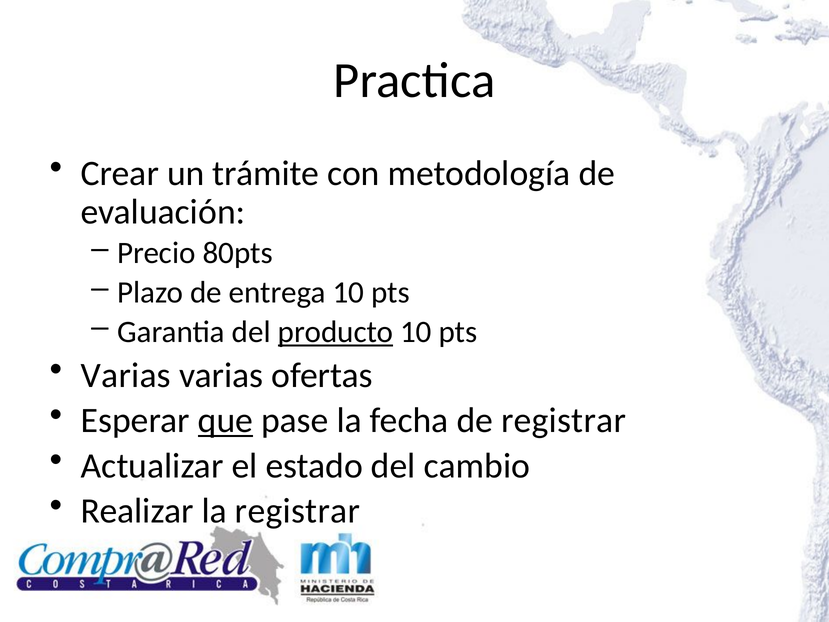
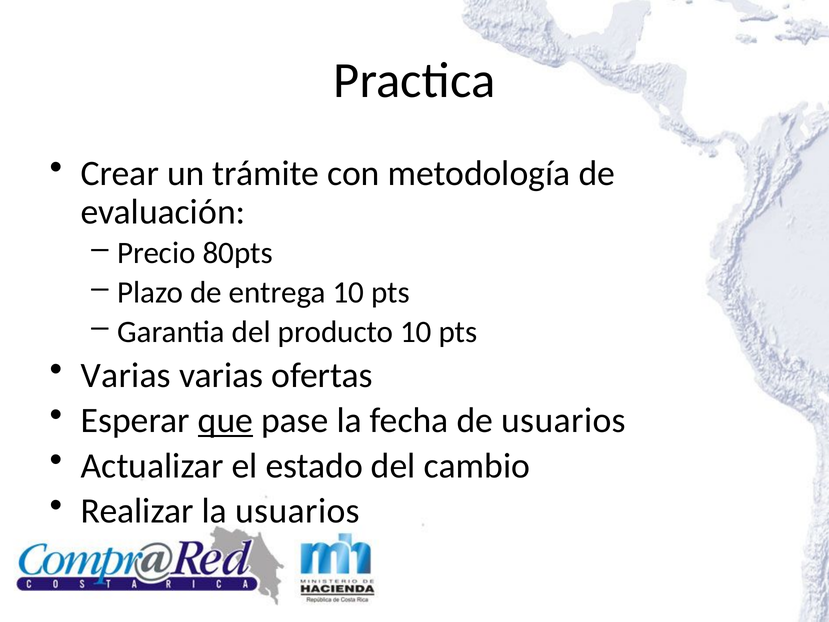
producto underline: present -> none
de registrar: registrar -> usuarios
la registrar: registrar -> usuarios
